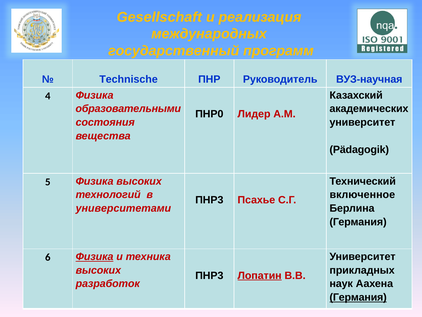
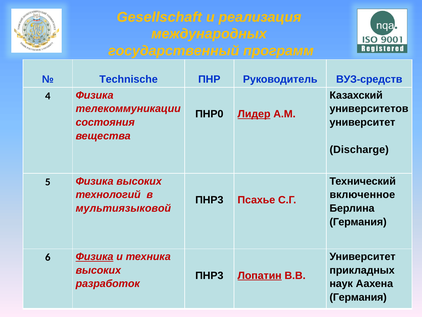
ВУЗ-научная: ВУЗ-научная -> ВУЗ-средств
образовательными: образовательными -> телекоммуникации
академических: академических -> университетов
Лидер underline: none -> present
Pädagogik: Pädagogik -> Discharge
университетами: университетами -> мультиязыковой
Германия at (358, 297) underline: present -> none
